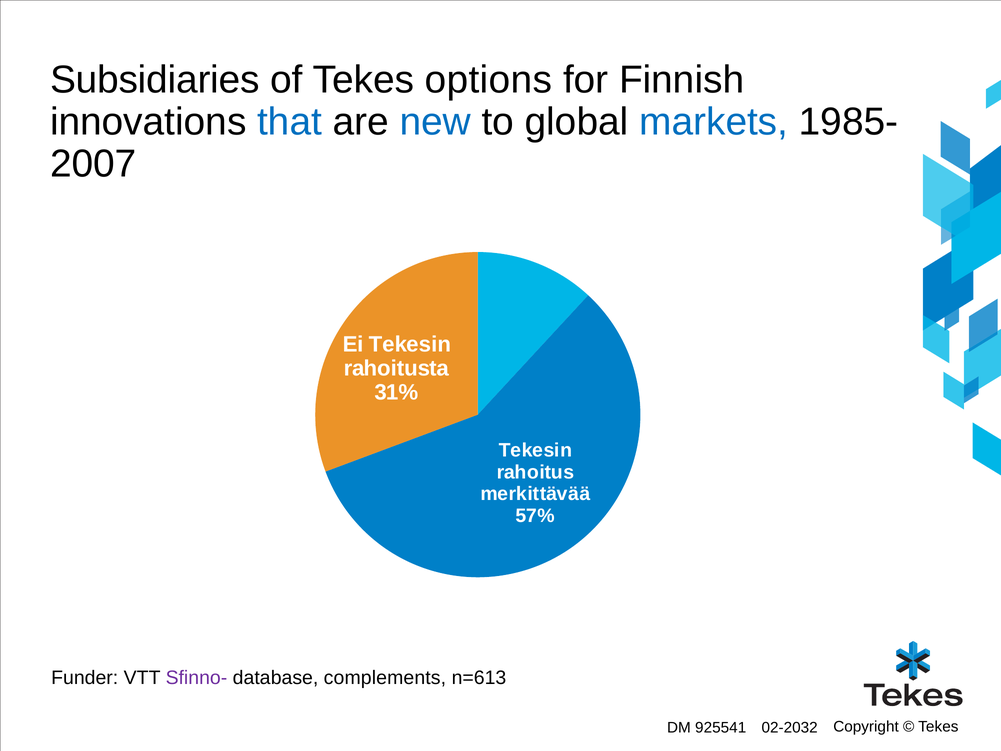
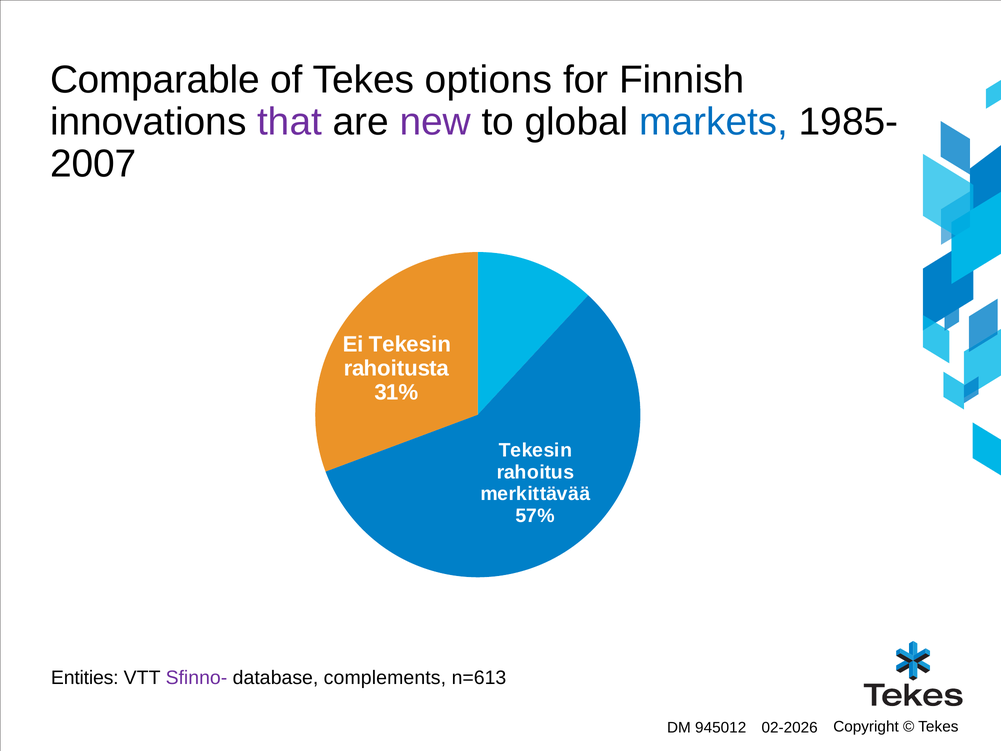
Subsidiaries: Subsidiaries -> Comparable
that colour: blue -> purple
new colour: blue -> purple
Funder: Funder -> Entities
925541: 925541 -> 945012
02-2032: 02-2032 -> 02-2026
